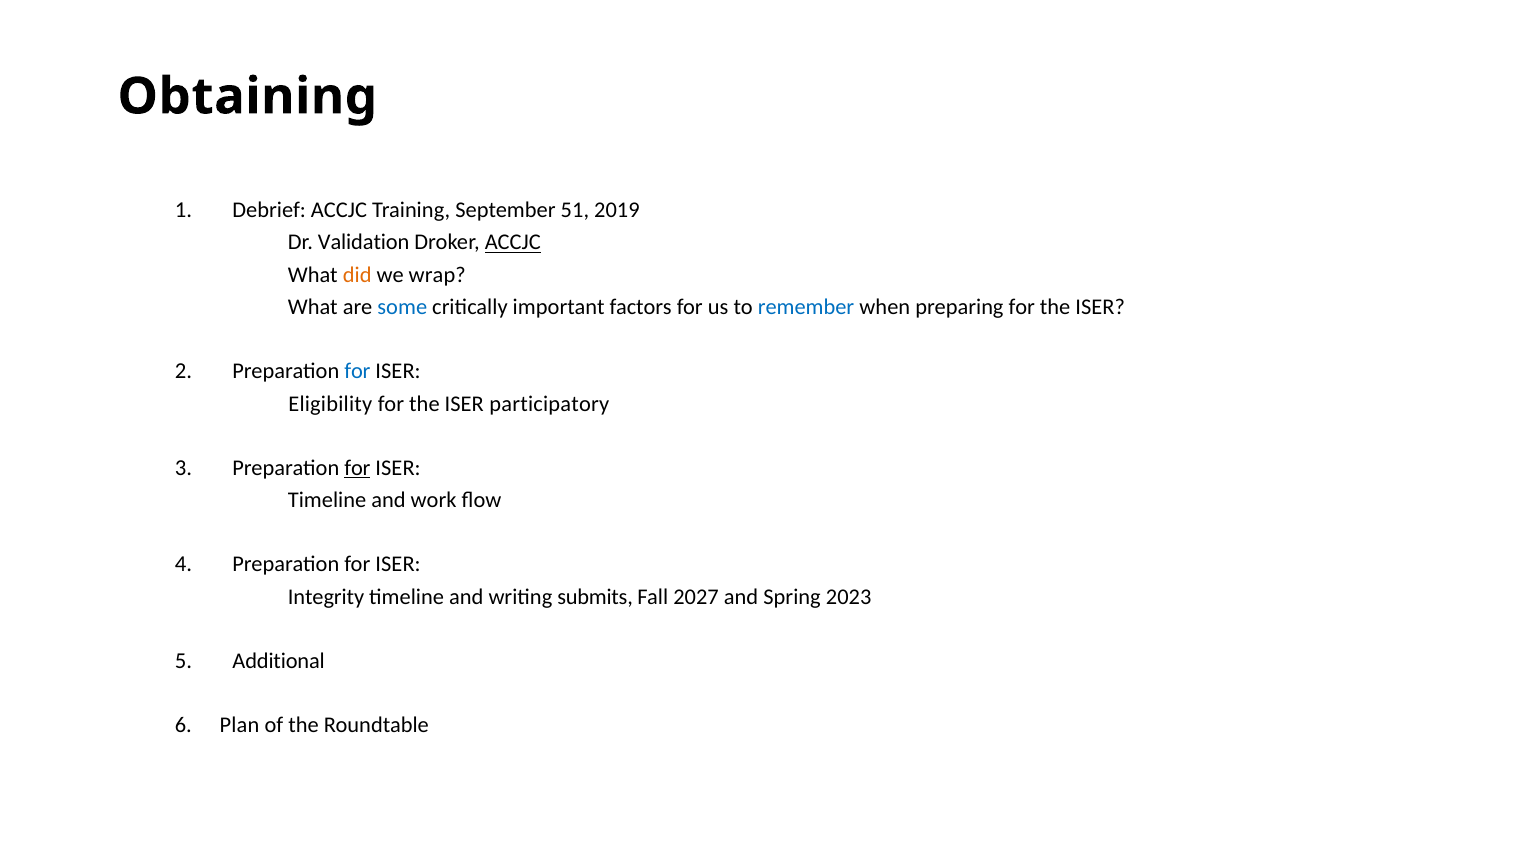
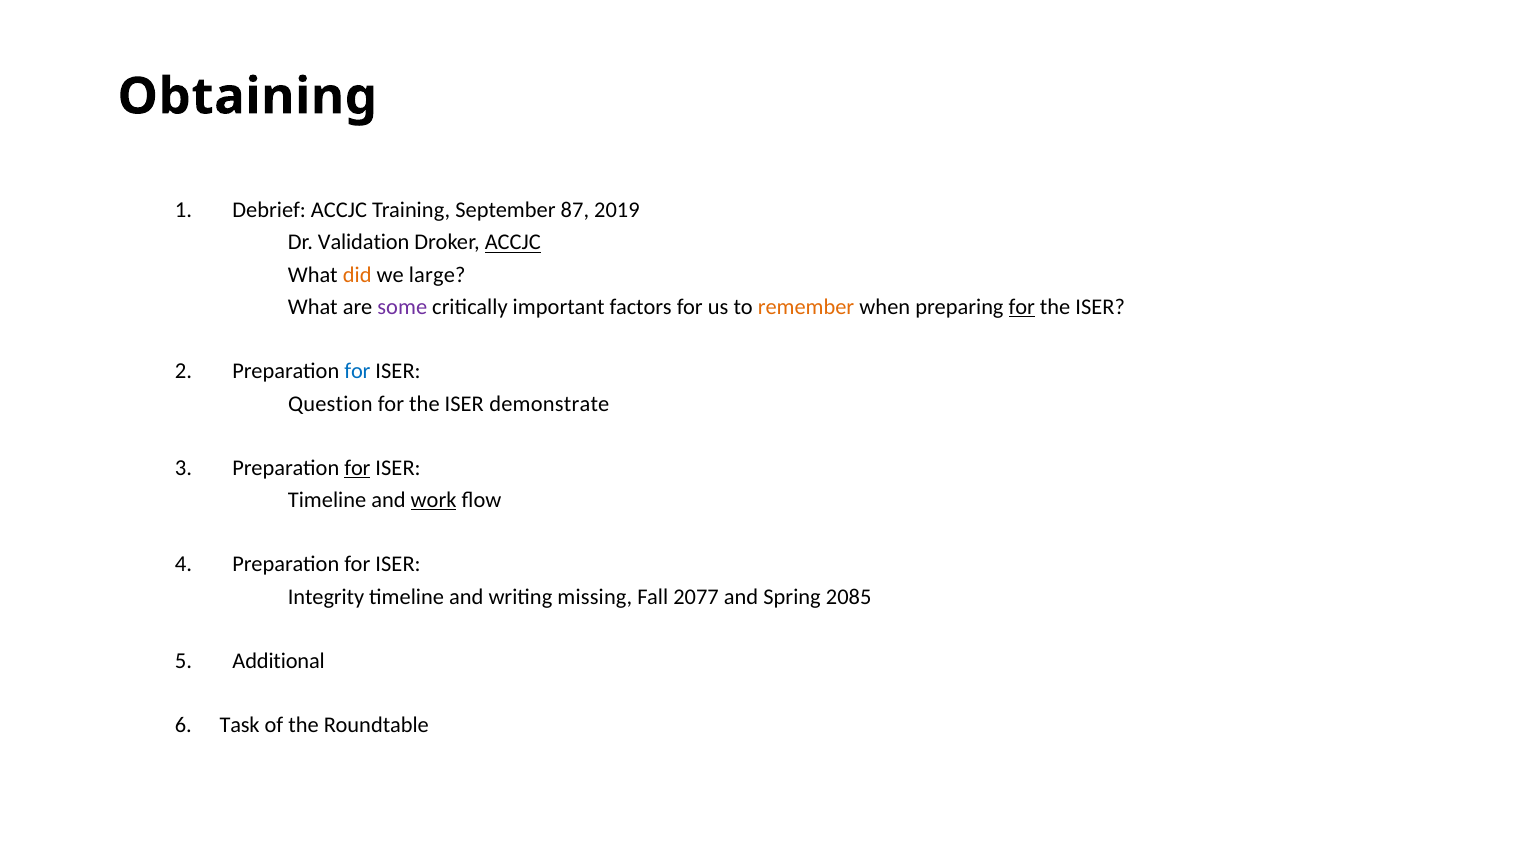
51: 51 -> 87
wrap: wrap -> large
some colour: blue -> purple
remember colour: blue -> orange
for at (1022, 307) underline: none -> present
Eligibility: Eligibility -> Question
participatory: participatory -> demonstrate
work underline: none -> present
submits: submits -> missing
2027: 2027 -> 2077
2023: 2023 -> 2085
Plan: Plan -> Task
